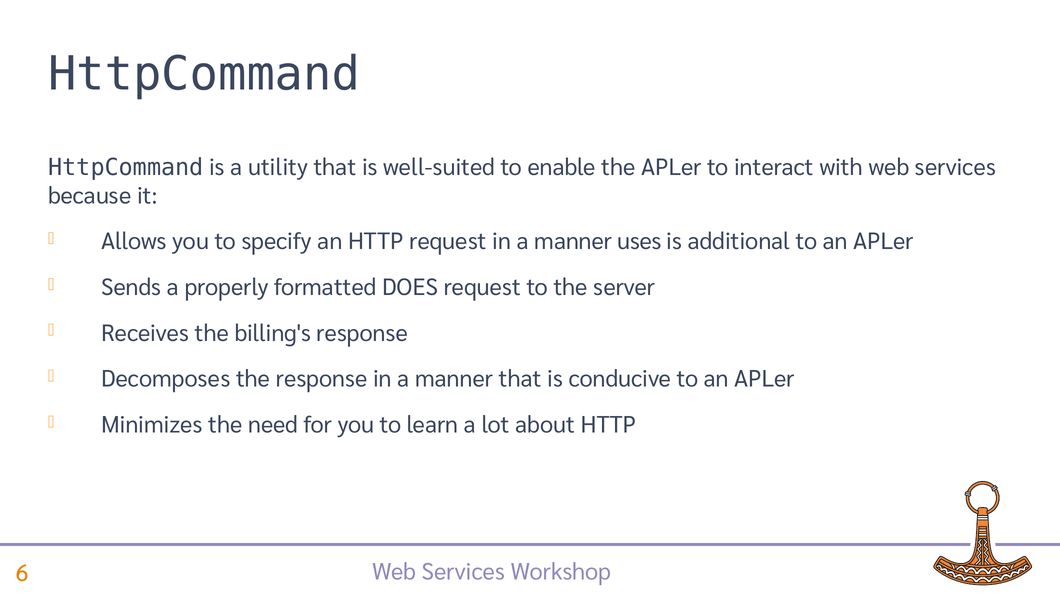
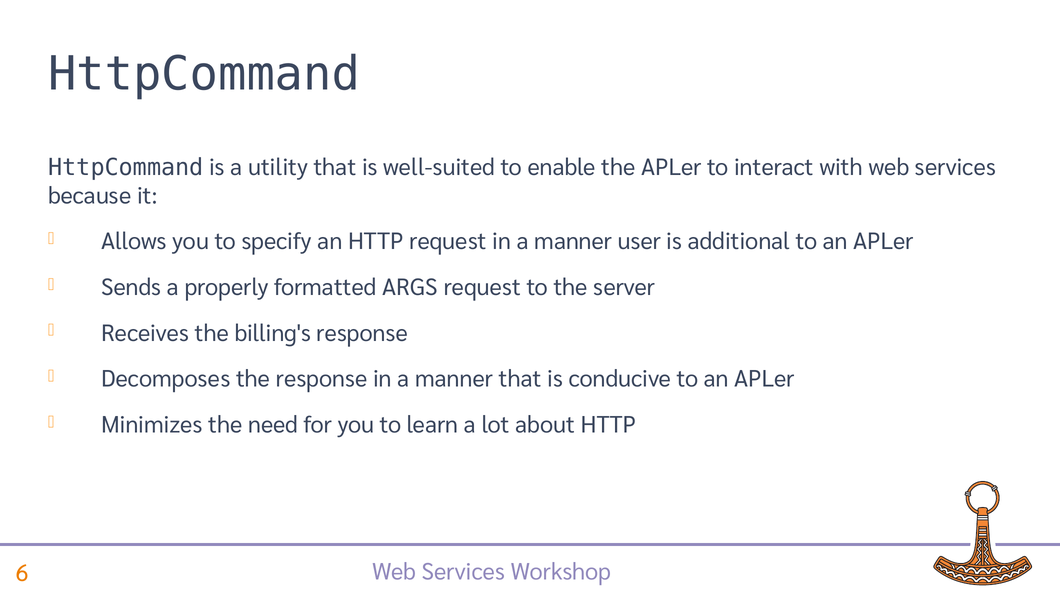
uses: uses -> user
DOES: DOES -> ARGS
